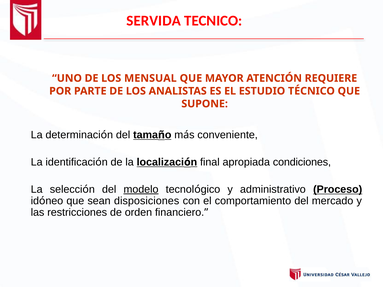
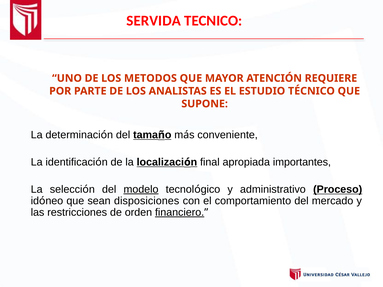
MENSUAL: MENSUAL -> METODOS
condiciones: condiciones -> importantes
financiero underline: none -> present
